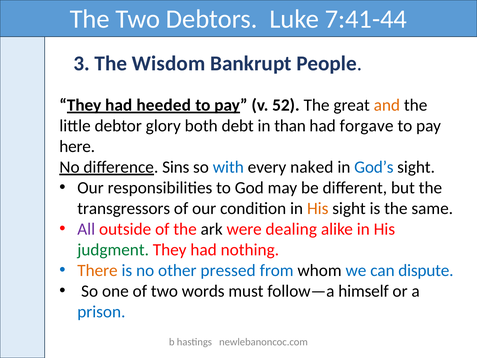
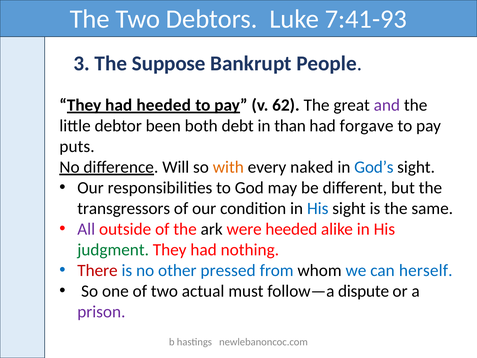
7:41-44: 7:41-44 -> 7:41-93
Wisdom: Wisdom -> Suppose
52: 52 -> 62
and colour: orange -> purple
glory: glory -> been
here: here -> puts
Sins: Sins -> Will
with colour: blue -> orange
His at (318, 208) colour: orange -> blue
were dealing: dealing -> heeded
There colour: orange -> red
dispute: dispute -> herself
words: words -> actual
himself: himself -> dispute
prison colour: blue -> purple
